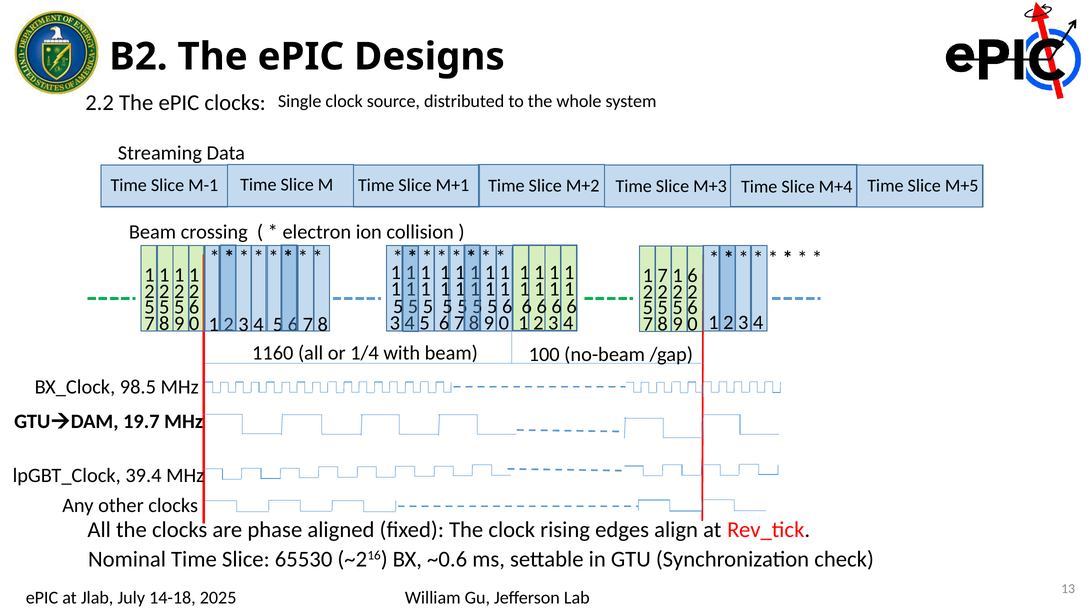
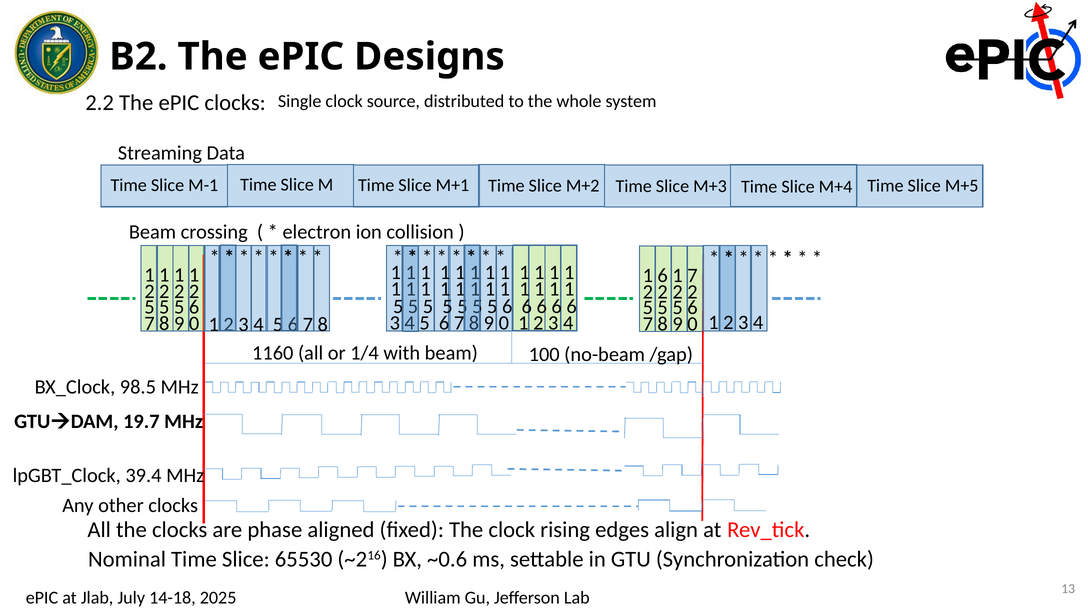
7 at (663, 275): 7 -> 6
6 at (693, 275): 6 -> 7
